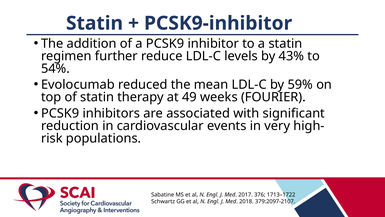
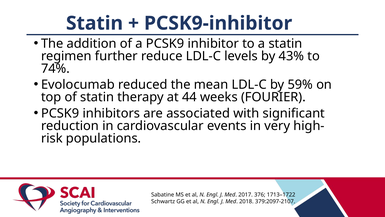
54%: 54% -> 74%
49: 49 -> 44
